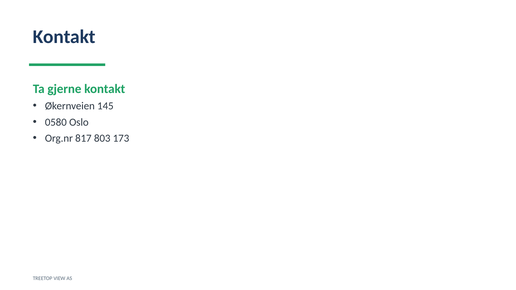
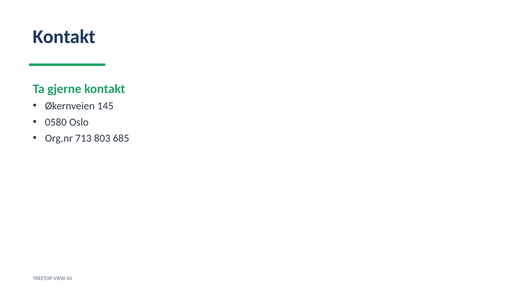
817: 817 -> 713
173: 173 -> 685
